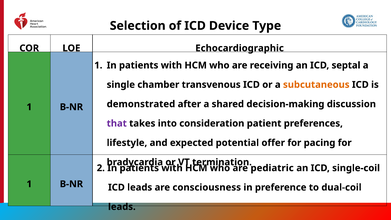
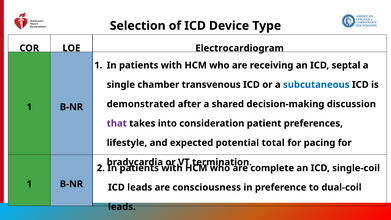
Echocardiographic: Echocardiographic -> Electrocardiogram
subcutaneous colour: orange -> blue
offer: offer -> total
pediatric: pediatric -> complete
